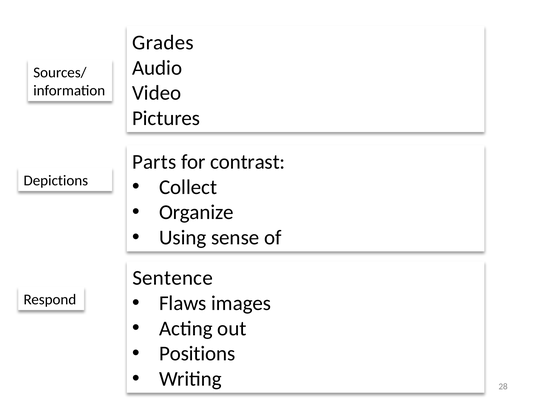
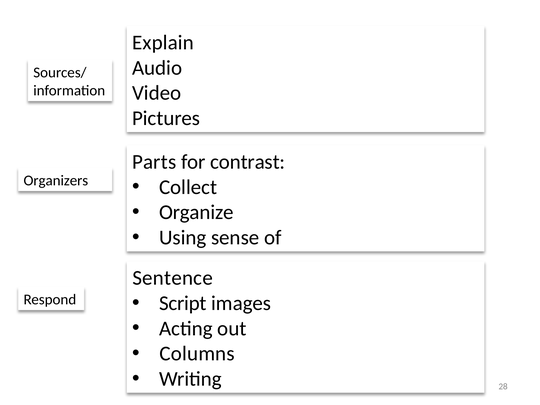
Grades: Grades -> Explain
Depictions: Depictions -> Organizers
Flaws: Flaws -> Script
Positions: Positions -> Columns
